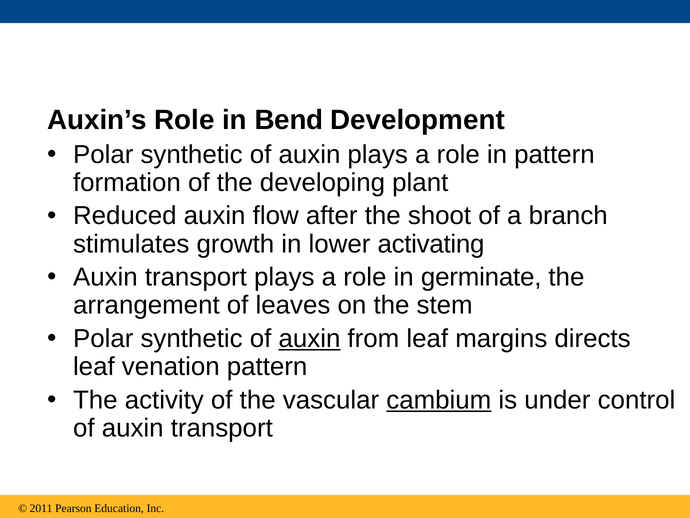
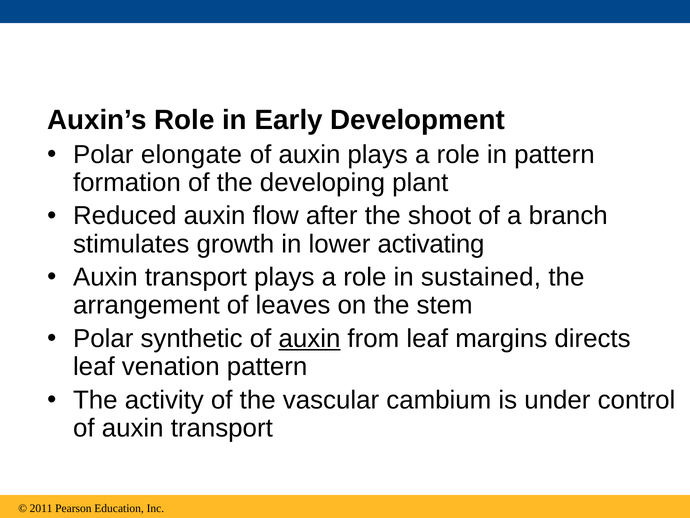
Bend: Bend -> Early
synthetic at (192, 154): synthetic -> elongate
germinate: germinate -> sustained
cambium underline: present -> none
